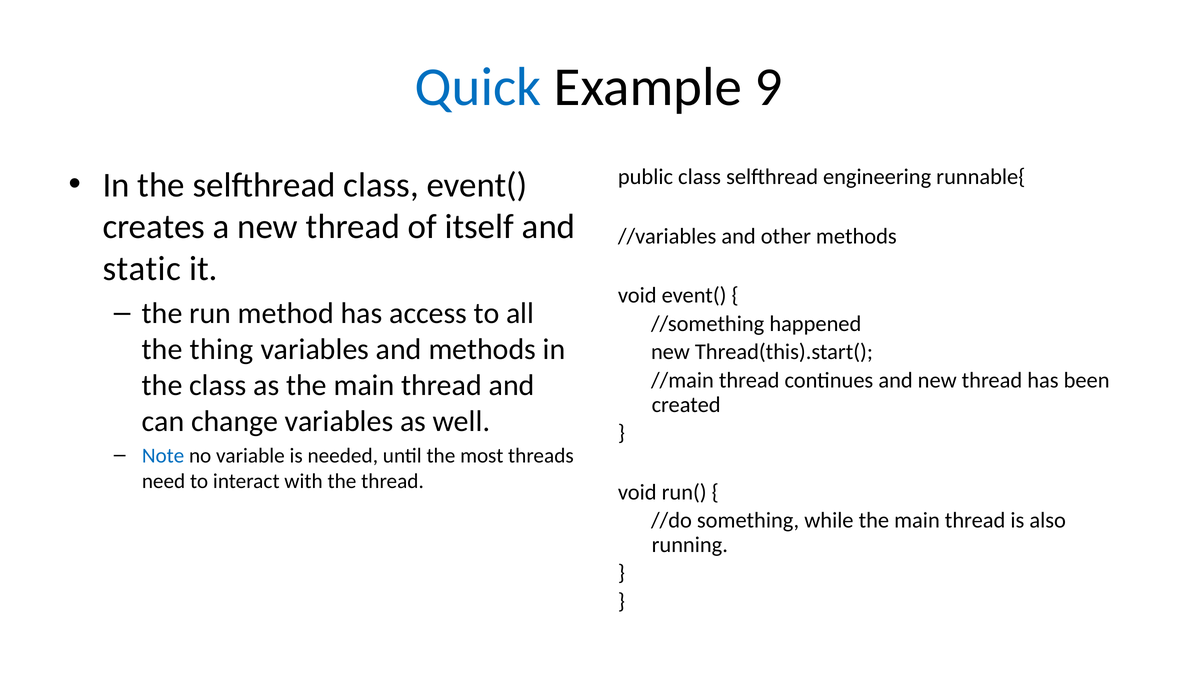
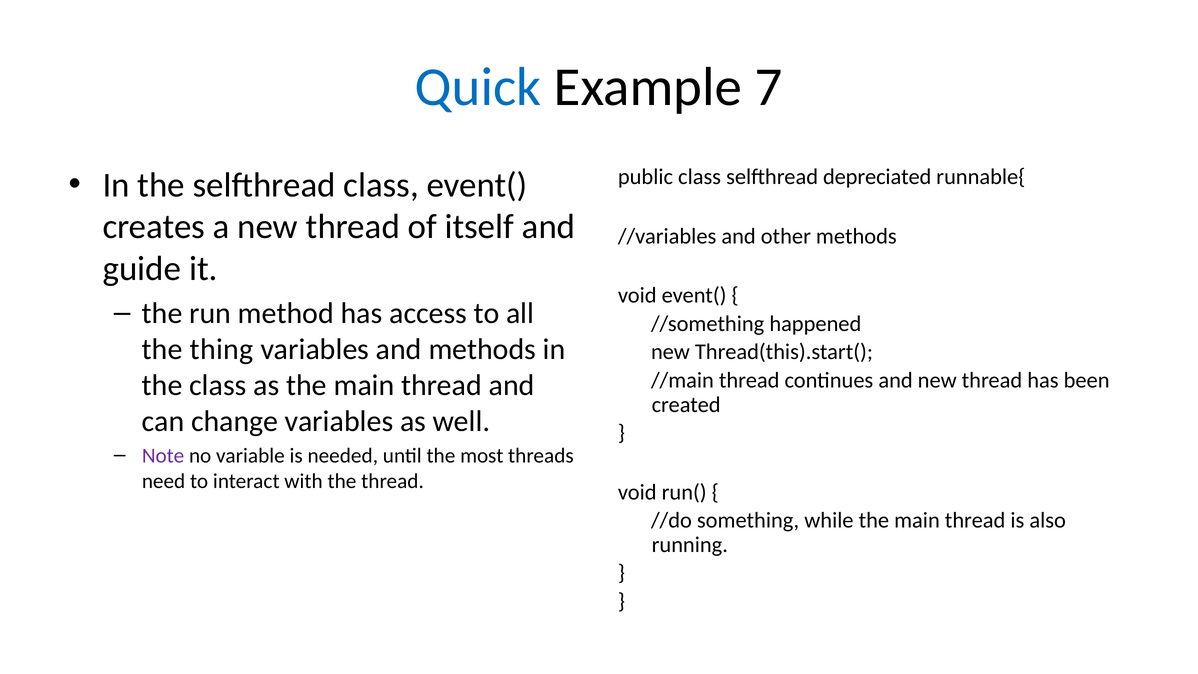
9: 9 -> 7
engineering: engineering -> depreciated
static: static -> guide
Note colour: blue -> purple
